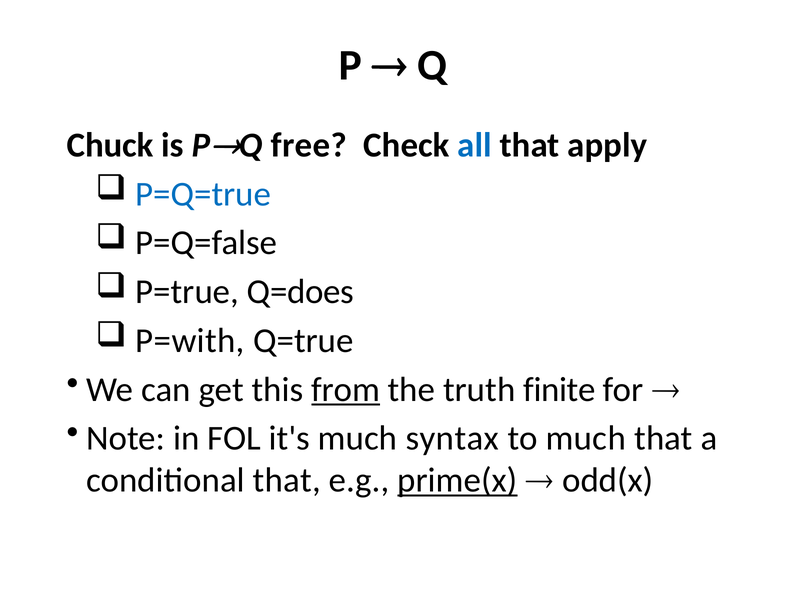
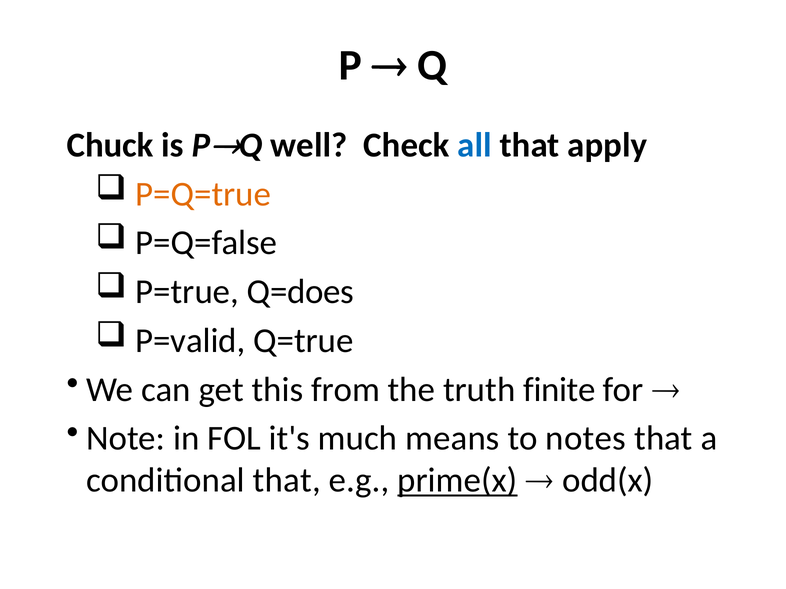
free: free -> well
P=Q=true colour: blue -> orange
P=with: P=with -> P=valid
from underline: present -> none
syntax: syntax -> means
to much: much -> notes
